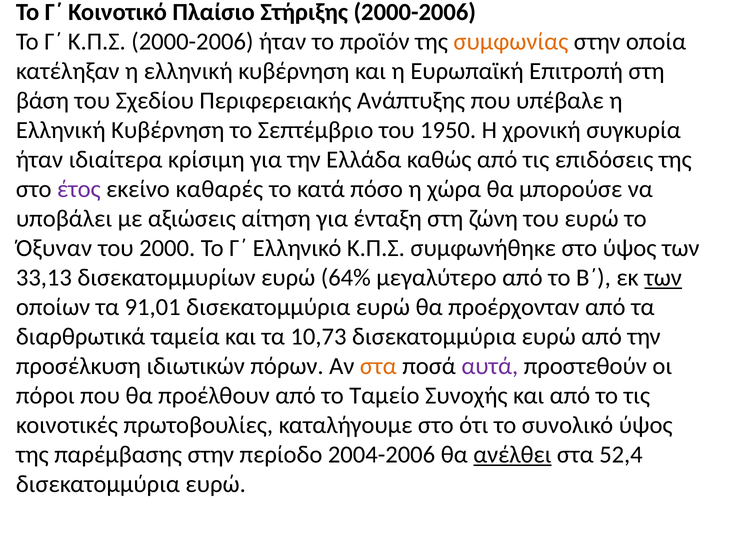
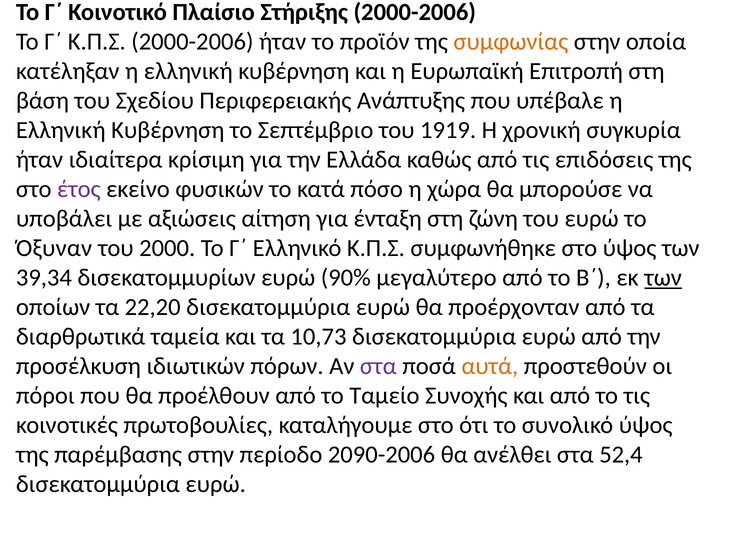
1950: 1950 -> 1919
καθαρές: καθαρές -> φυσικών
33,13: 33,13 -> 39,34
64%: 64% -> 90%
91,01: 91,01 -> 22,20
στα at (378, 366) colour: orange -> purple
αυτά colour: purple -> orange
2004-2006: 2004-2006 -> 2090-2006
ανέλθει underline: present -> none
